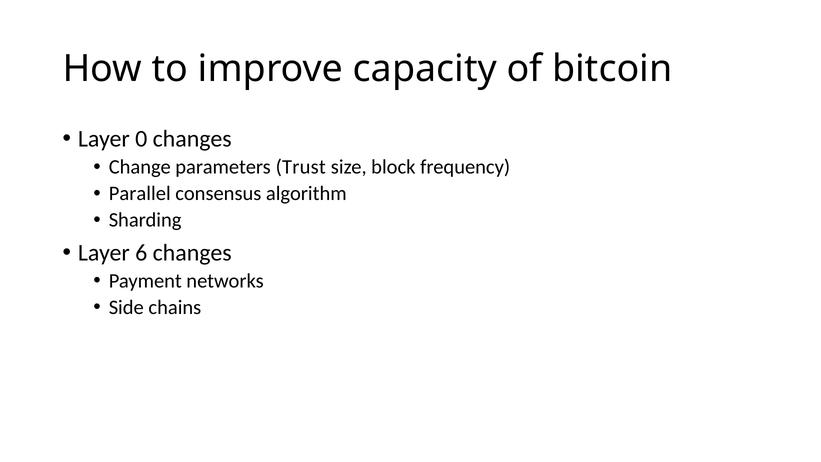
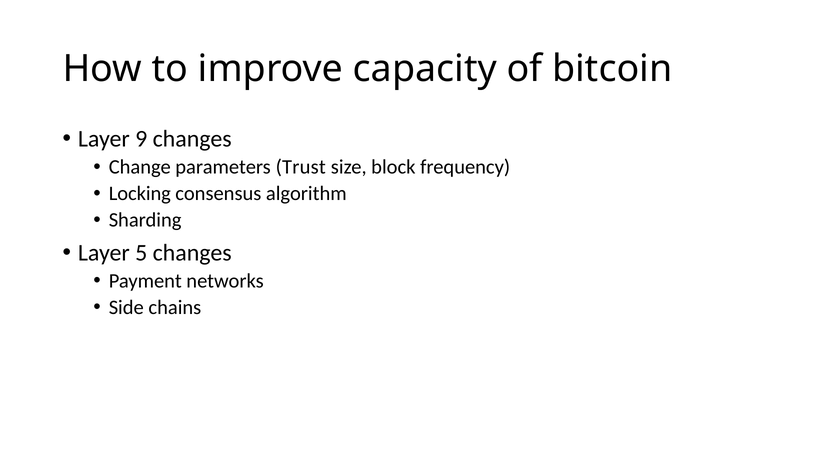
0: 0 -> 9
Parallel: Parallel -> Locking
6: 6 -> 5
